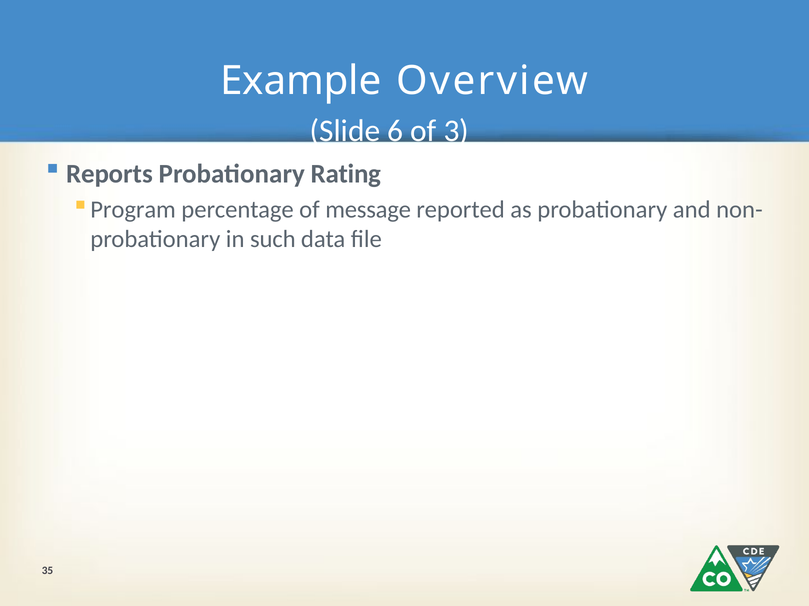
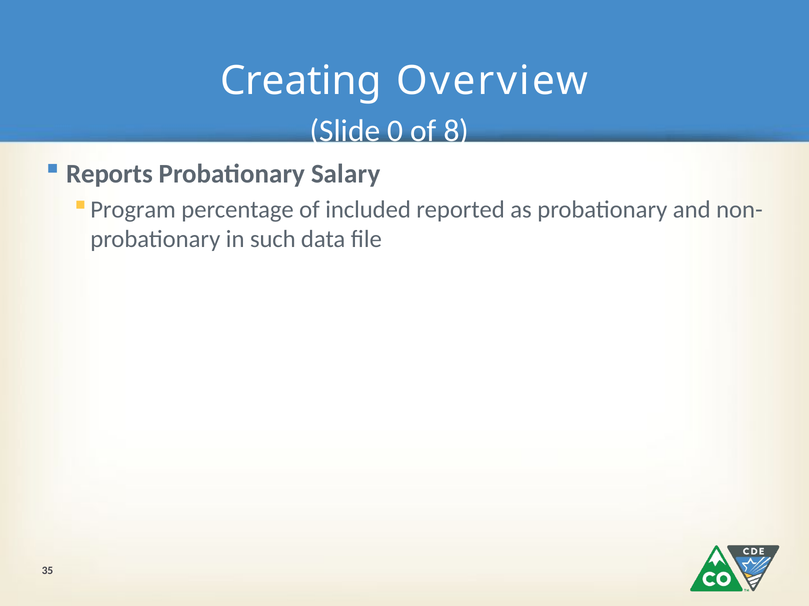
Example: Example -> Creating
6: 6 -> 0
3: 3 -> 8
Rating: Rating -> Salary
message: message -> included
